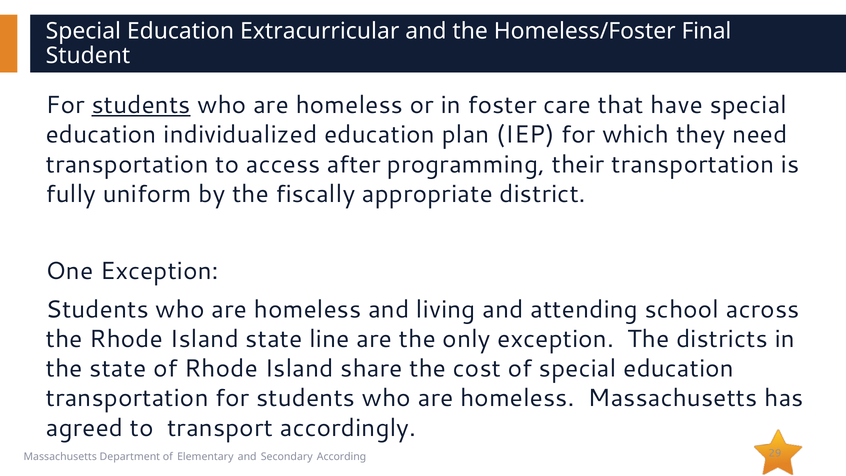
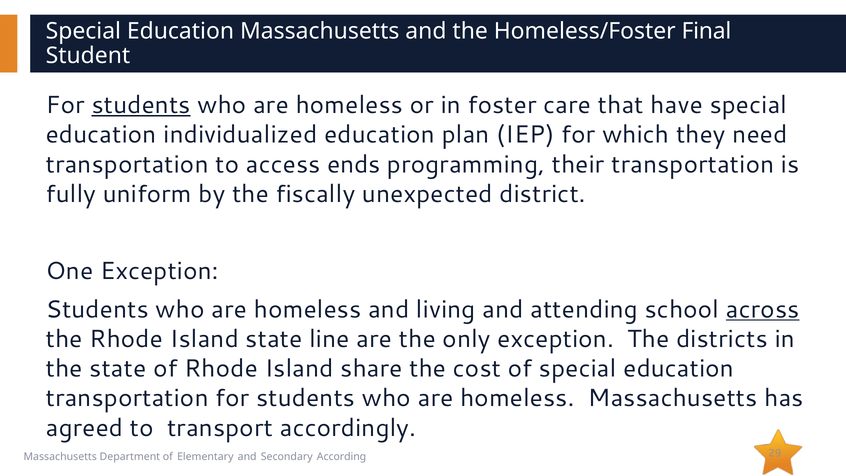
Education Extracurricular: Extracurricular -> Massachusetts
after: after -> ends
appropriate: appropriate -> unexpected
across underline: none -> present
